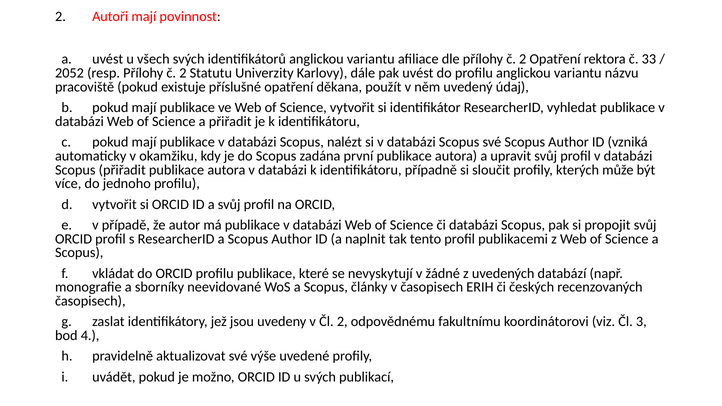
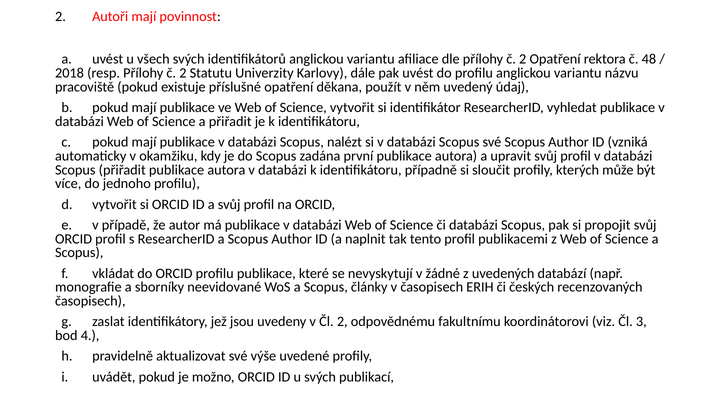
33: 33 -> 48
2052: 2052 -> 2018
